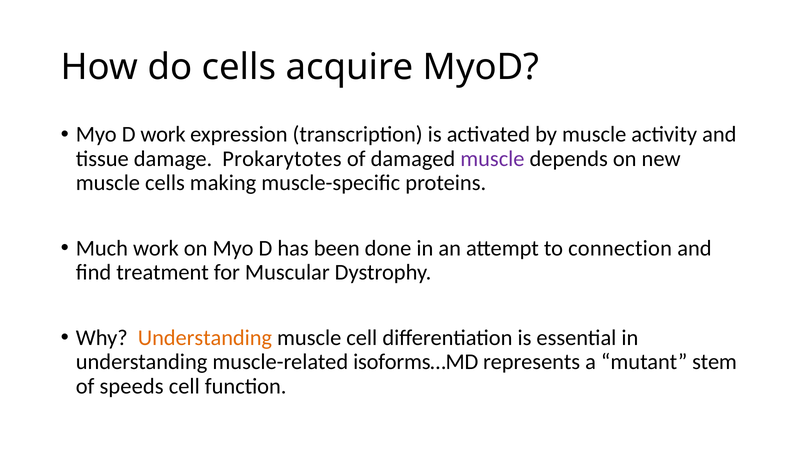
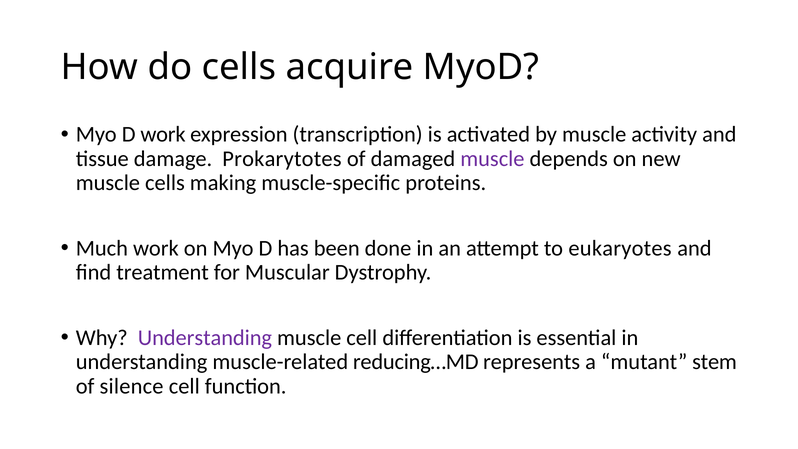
connection: connection -> eukaryotes
Understanding at (205, 338) colour: orange -> purple
isoforms…MD: isoforms…MD -> reducing…MD
speeds: speeds -> silence
